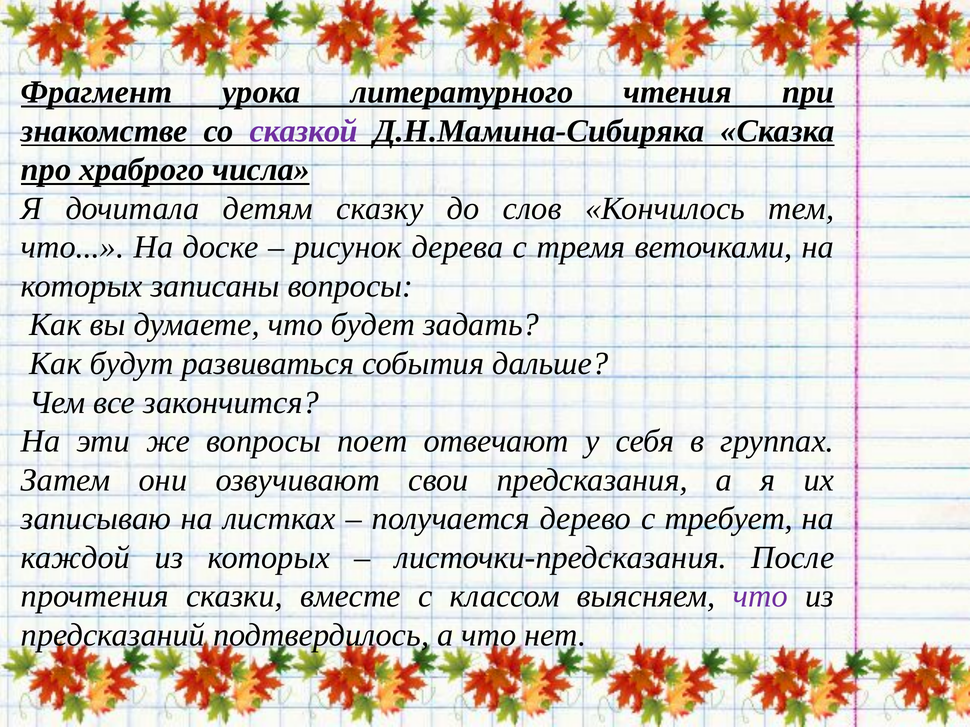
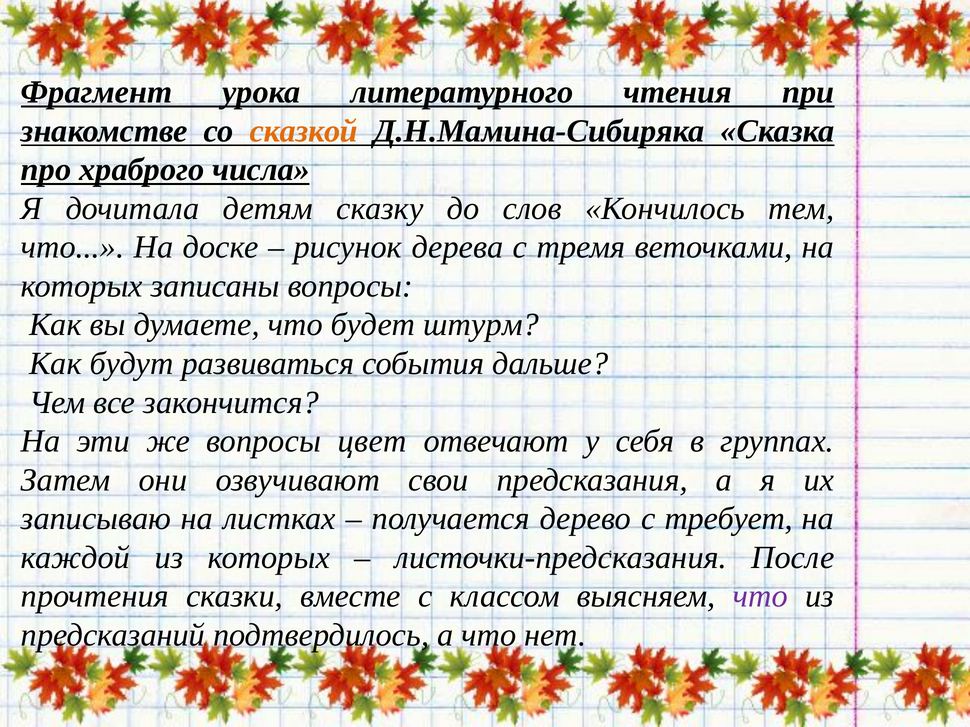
сказкой colour: purple -> orange
задать: задать -> штурм
поет: поет -> цвет
